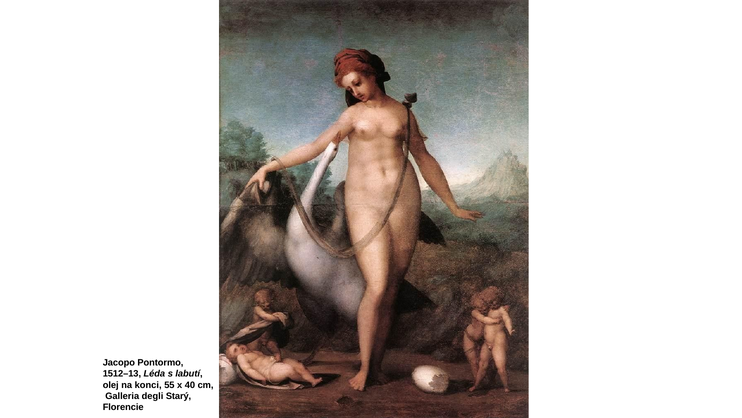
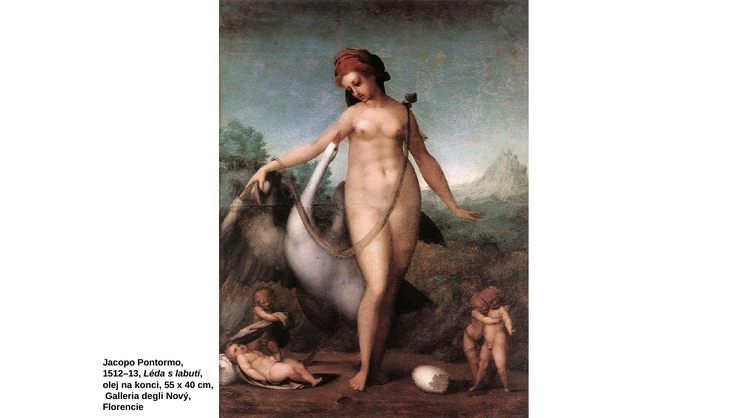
Starý: Starý -> Nový
